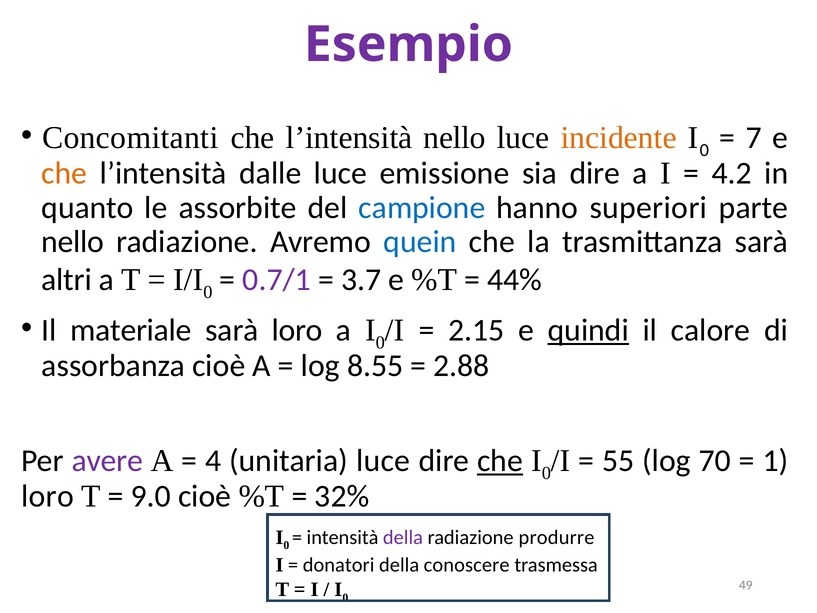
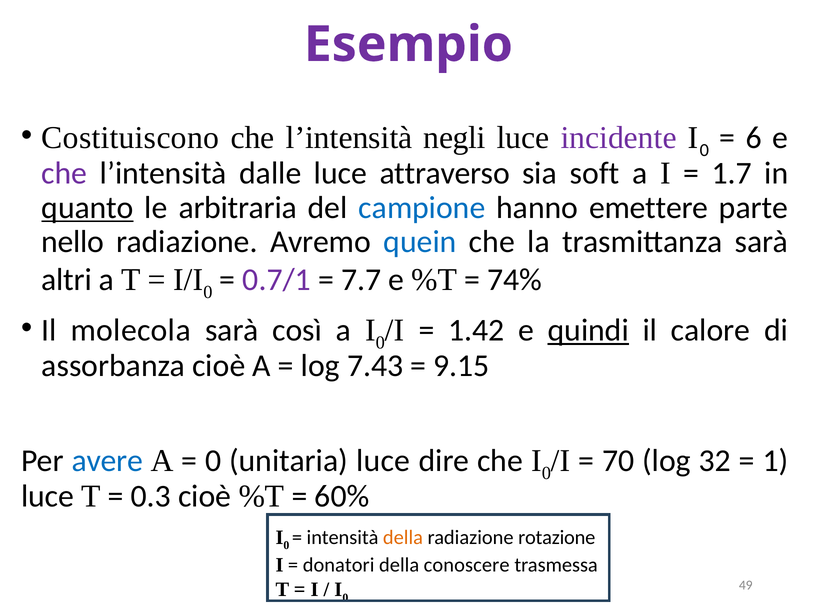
Concomitanti: Concomitanti -> Costituiscono
l’intensità nello: nello -> negli
incidente colour: orange -> purple
7: 7 -> 6
che at (64, 173) colour: orange -> purple
emissione: emissione -> attraverso
sia dire: dire -> soft
4.2: 4.2 -> 1.7
quanto underline: none -> present
assorbite: assorbite -> arbitraria
superiori: superiori -> emettere
3.7: 3.7 -> 7.7
44%: 44% -> 74%
materiale: materiale -> molecola
sarà loro: loro -> così
2.15: 2.15 -> 1.42
8.55: 8.55 -> 7.43
2.88: 2.88 -> 9.15
avere colour: purple -> blue
4 at (213, 461): 4 -> 0
che at (500, 461) underline: present -> none
55: 55 -> 70
70: 70 -> 32
loro at (47, 496): loro -> luce
9.0: 9.0 -> 0.3
32%: 32% -> 60%
della at (403, 537) colour: purple -> orange
produrre: produrre -> rotazione
